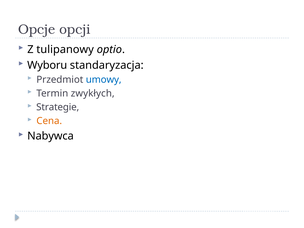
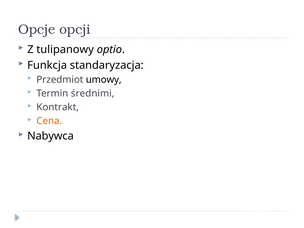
Wyboru: Wyboru -> Funkcja
umowy colour: blue -> black
zwykłych: zwykłych -> średnimi
Strategie: Strategie -> Kontrakt
